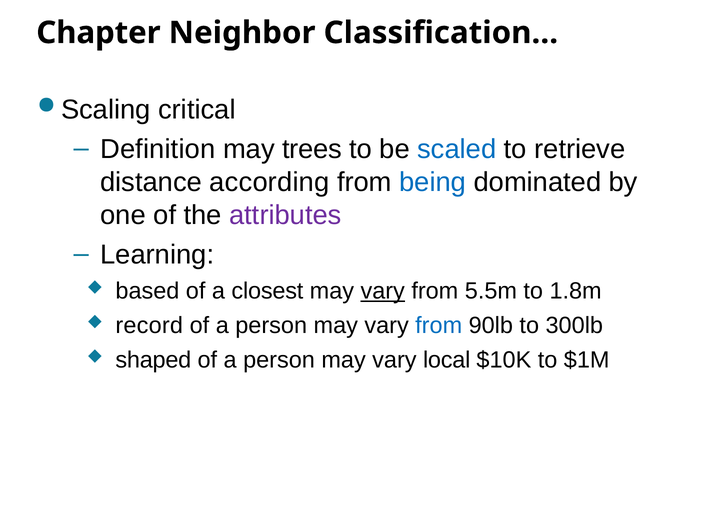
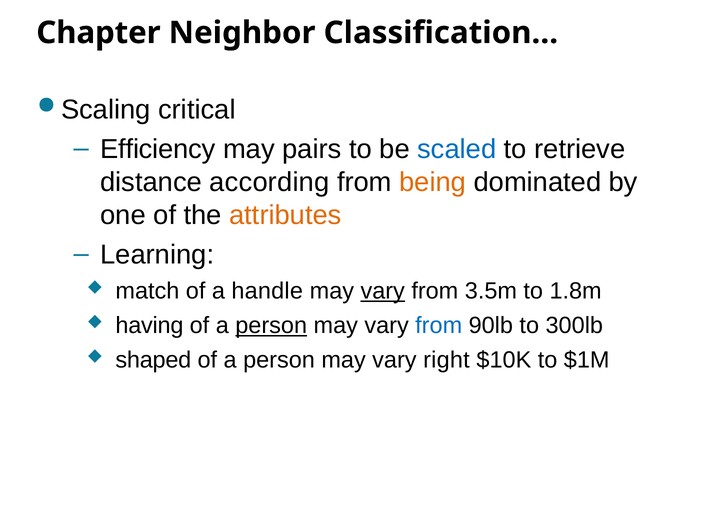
Definition: Definition -> Efficiency
trees: trees -> pairs
being colour: blue -> orange
attributes colour: purple -> orange
based: based -> match
closest: closest -> handle
5.5m: 5.5m -> 3.5m
record: record -> having
person at (271, 325) underline: none -> present
local: local -> right
